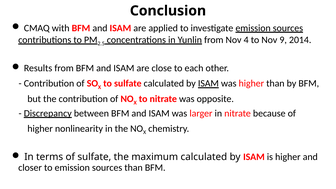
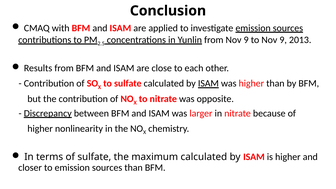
from Nov 4: 4 -> 9
2014: 2014 -> 2013
